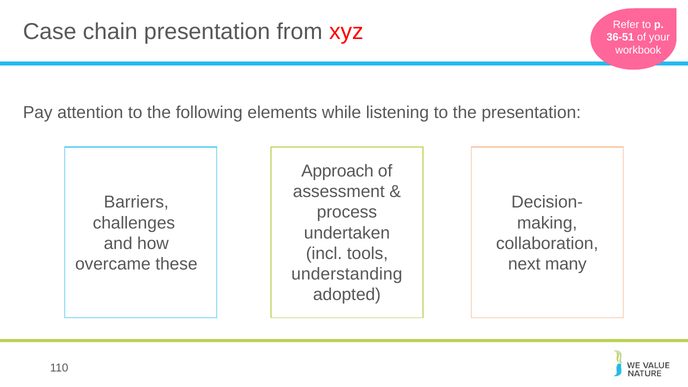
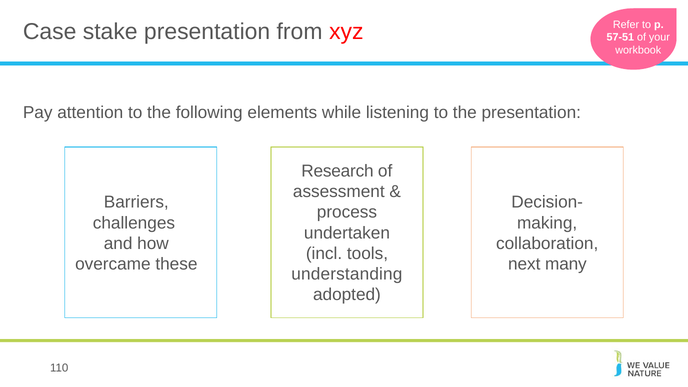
chain: chain -> stake
36-51: 36-51 -> 57-51
Approach: Approach -> Research
